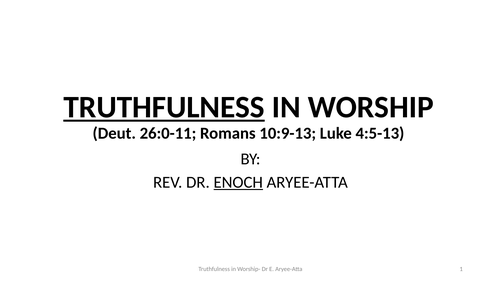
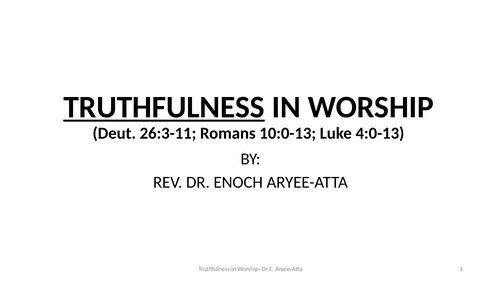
26:0-11: 26:0-11 -> 26:3-11
10:9-13: 10:9-13 -> 10:0-13
4:5-13: 4:5-13 -> 4:0-13
ENOCH underline: present -> none
